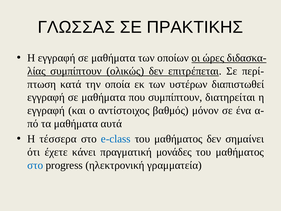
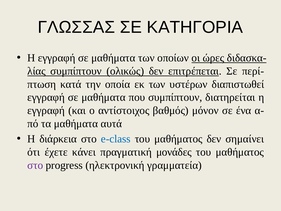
ΠΡΑΚΤΙΚΗΣ: ΠΡΑΚΤΙΚΗΣ -> ΚΑΤΗΓΟΡΙΑ
τέσσερα: τέσσερα -> διάρκεια
στο at (35, 165) colour: blue -> purple
